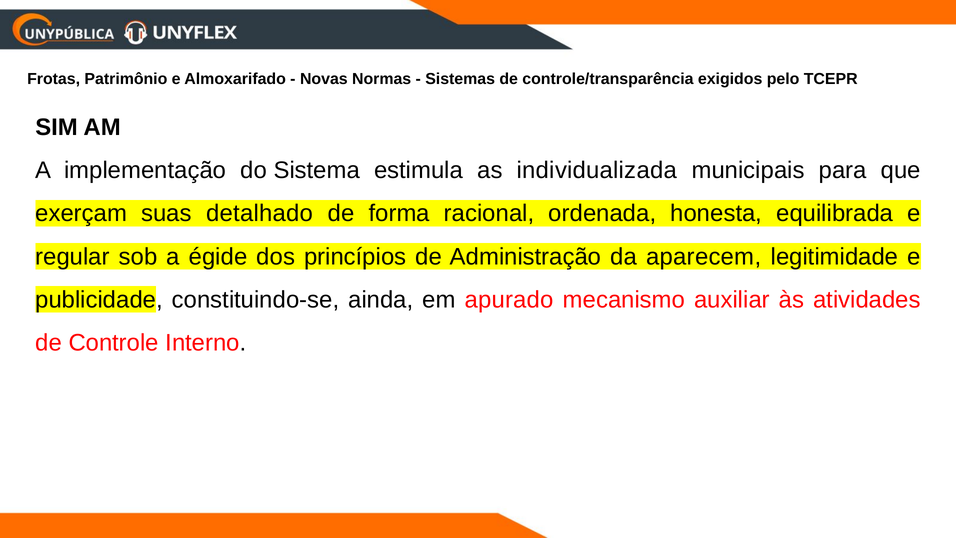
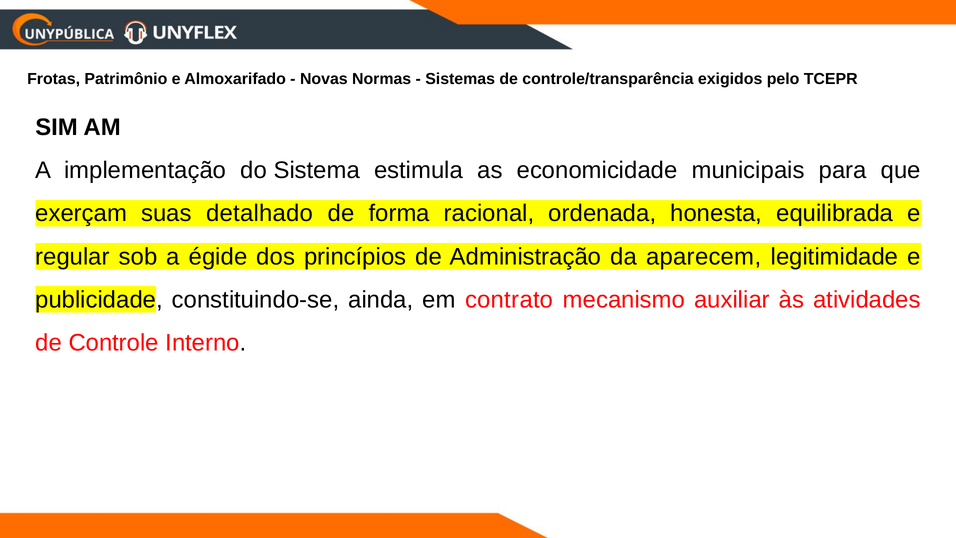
individualizada: individualizada -> economicidade
apurado: apurado -> contrato
